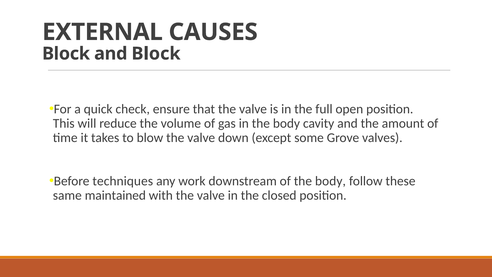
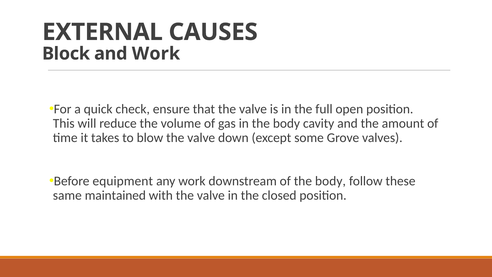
and Block: Block -> Work
techniques: techniques -> equipment
